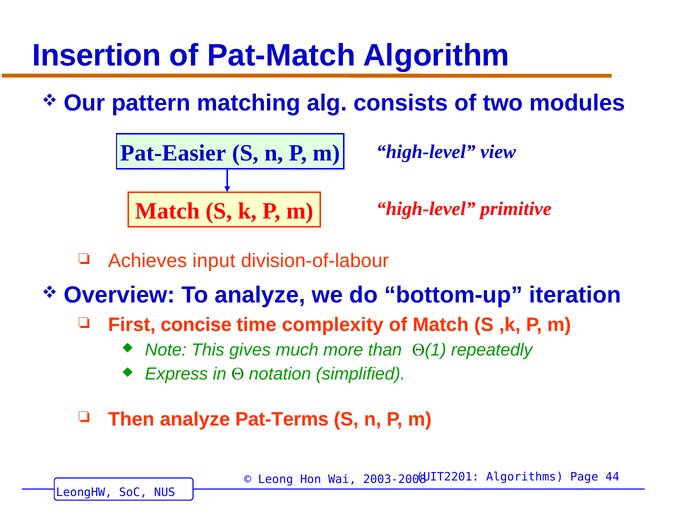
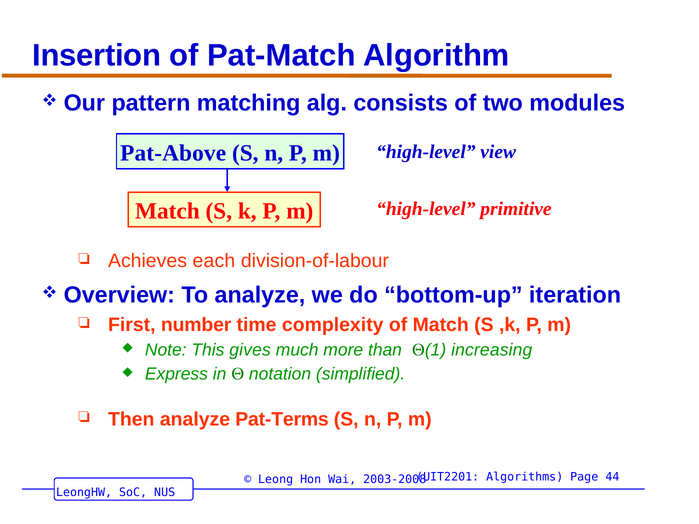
Pat-Easier: Pat-Easier -> Pat-Above
input: input -> each
concise: concise -> number
repeatedly: repeatedly -> increasing
